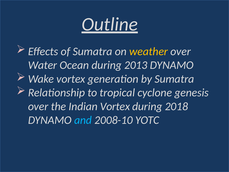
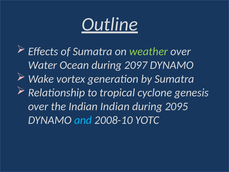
weather colour: yellow -> light green
2013: 2013 -> 2097
Indian Vortex: Vortex -> Indian
2018: 2018 -> 2095
